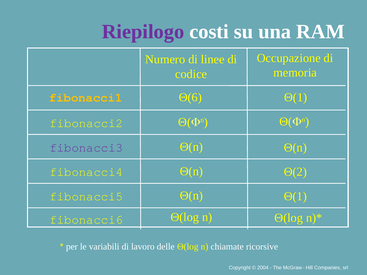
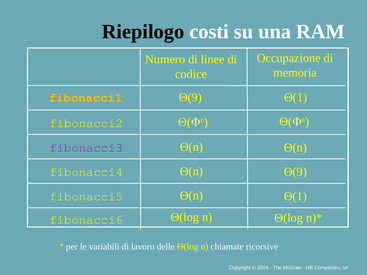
Riepilogo colour: purple -> black
Θ(6 at (190, 97): Θ(6 -> Θ(9
Θ(2 at (295, 172): Θ(2 -> Θ(9
